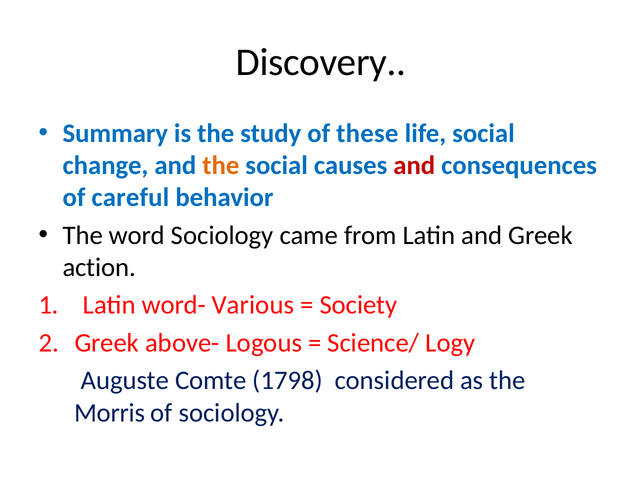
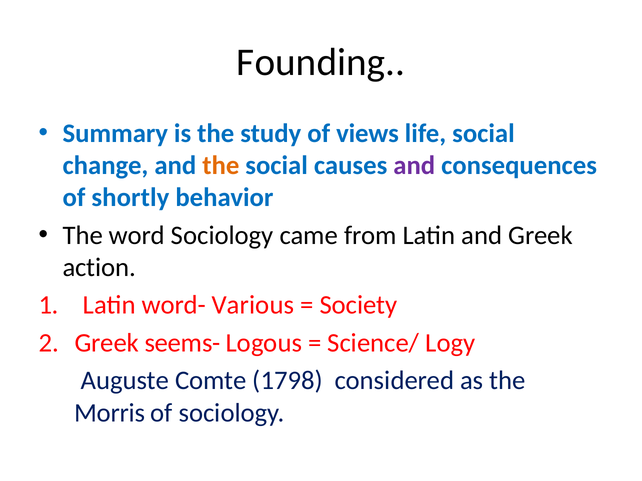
Discovery: Discovery -> Founding
these: these -> views
and at (414, 166) colour: red -> purple
careful: careful -> shortly
above-: above- -> seems-
